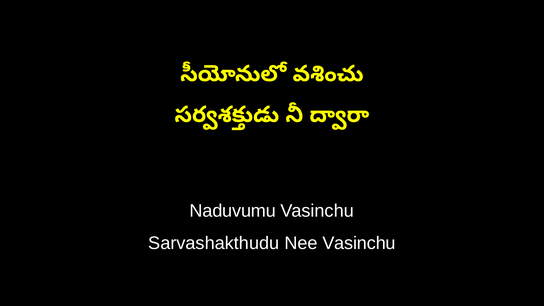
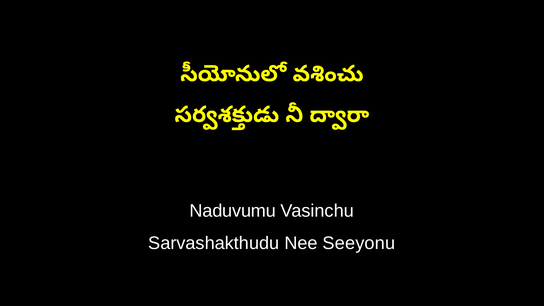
Nee Vasinchu: Vasinchu -> Seeyonu
